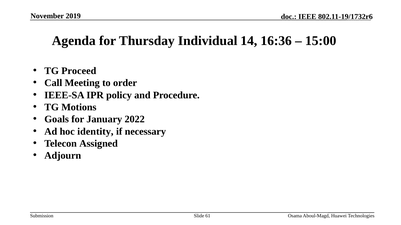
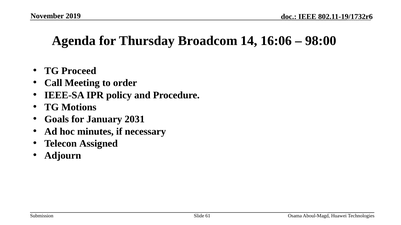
Individual: Individual -> Broadcom
16:36: 16:36 -> 16:06
15:00: 15:00 -> 98:00
2022: 2022 -> 2031
identity: identity -> minutes
